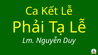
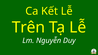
Phải: Phải -> Trên
